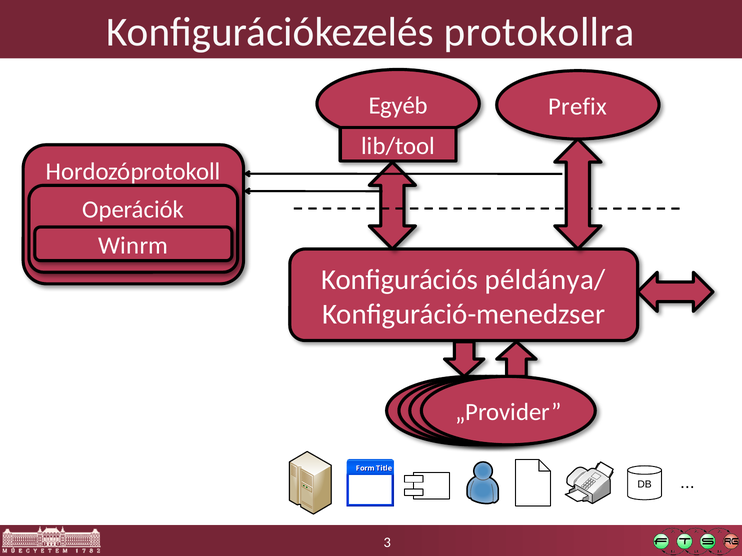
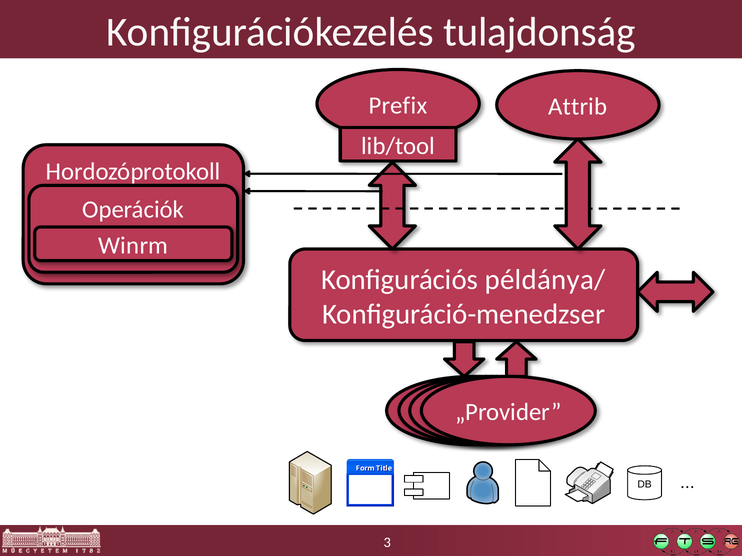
protokollra: protokollra -> tulajdonság
Egyéb: Egyéb -> Prefix
Prefix: Prefix -> Attrib
